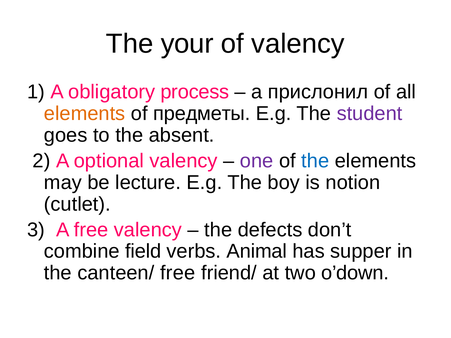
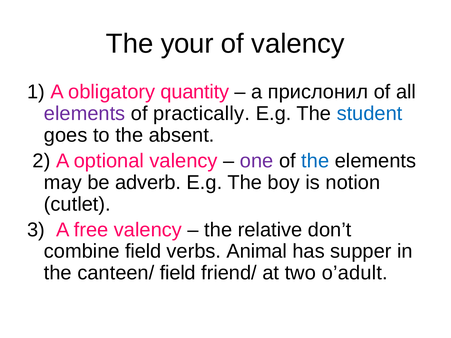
process: process -> quantity
elements at (85, 114) colour: orange -> purple
предметы: предметы -> practically
student colour: purple -> blue
lecture: lecture -> adverb
defects: defects -> relative
canteen/ free: free -> field
o’down: o’down -> o’adult
